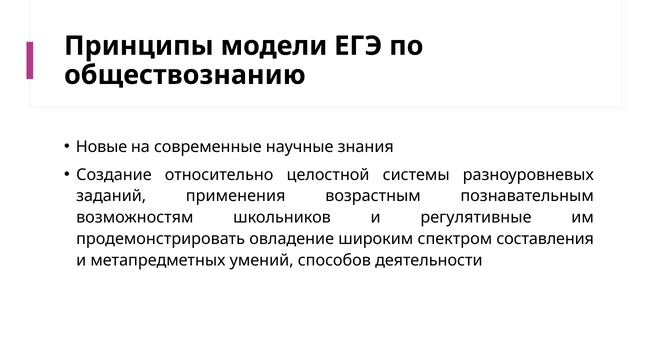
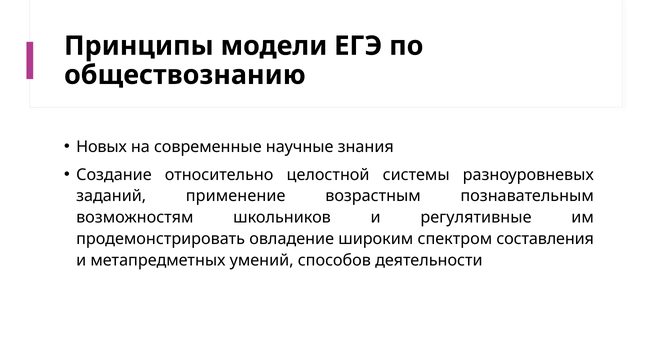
Новые: Новые -> Новых
применения: применения -> применение
